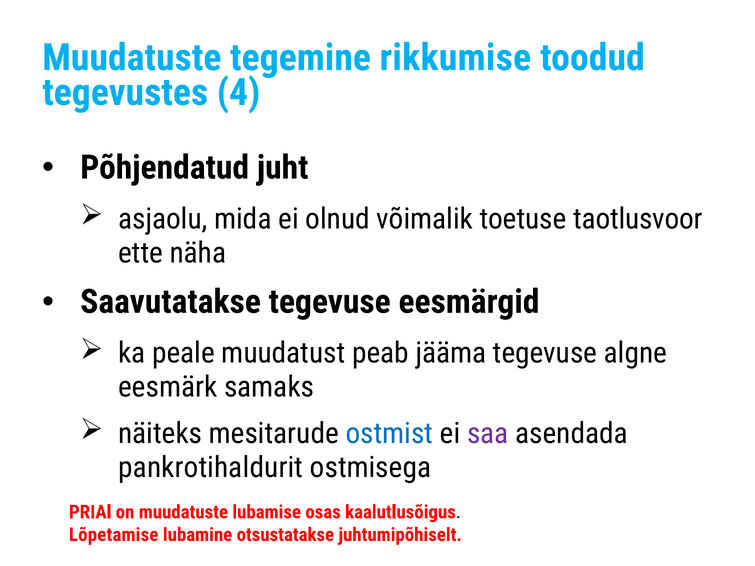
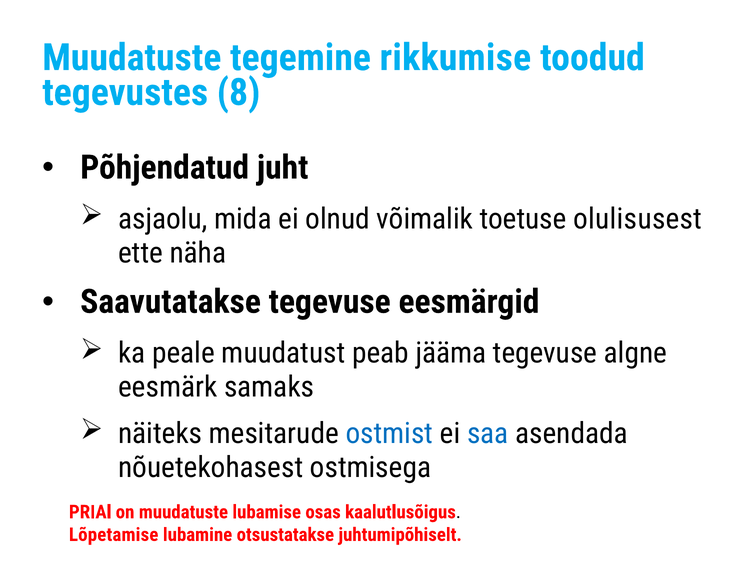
4: 4 -> 8
taotlusvoor: taotlusvoor -> olulisusest
saa colour: purple -> blue
pankrotihaldurit: pankrotihaldurit -> nõuetekohasest
